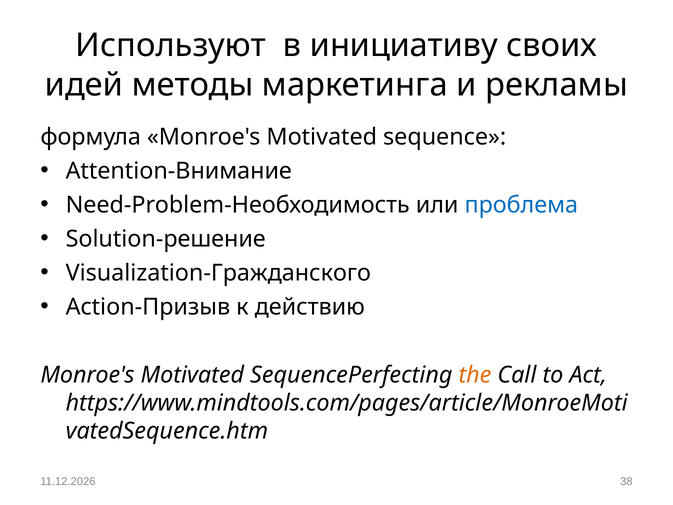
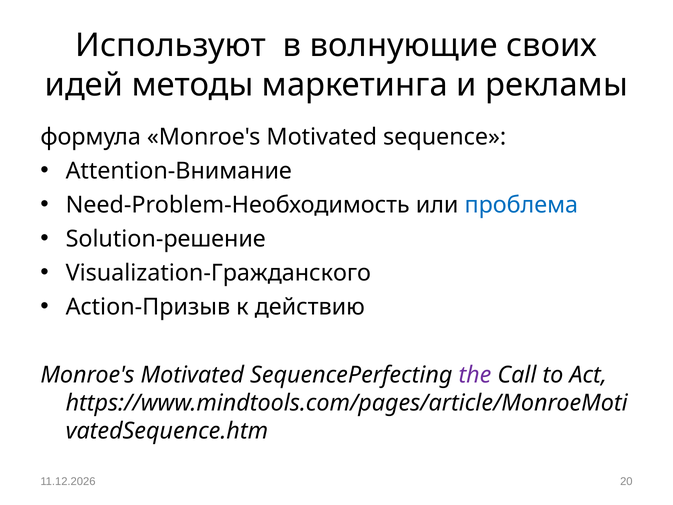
инициативу: инициативу -> волнующие
the colour: orange -> purple
38: 38 -> 20
